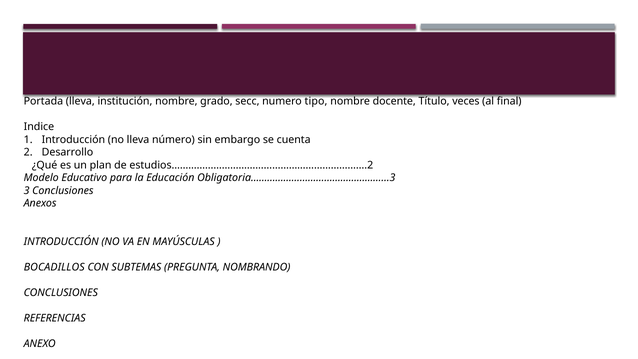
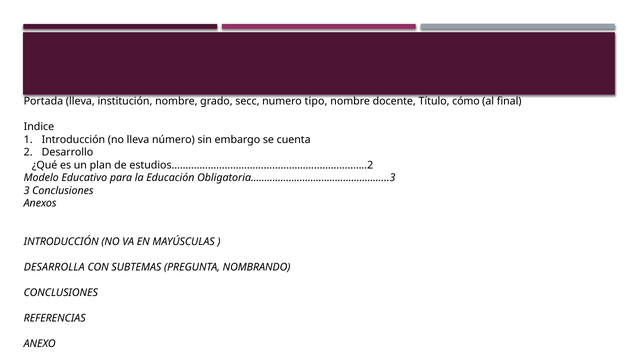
veces: veces -> cómo
BOCADILLOS: BOCADILLOS -> DESARROLLA
